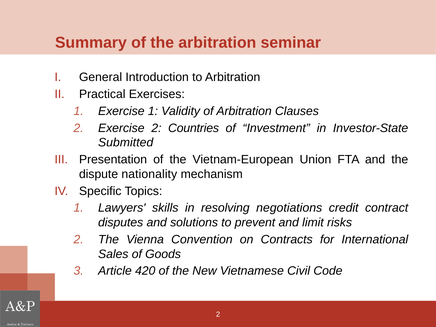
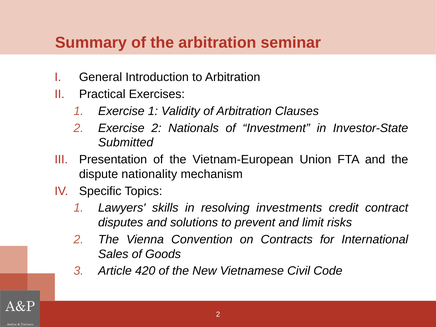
Countries: Countries -> Nationals
negotiations: negotiations -> investments
